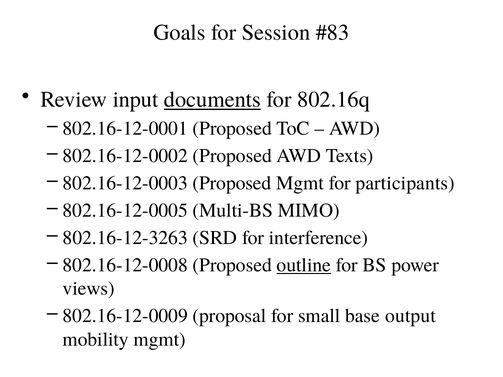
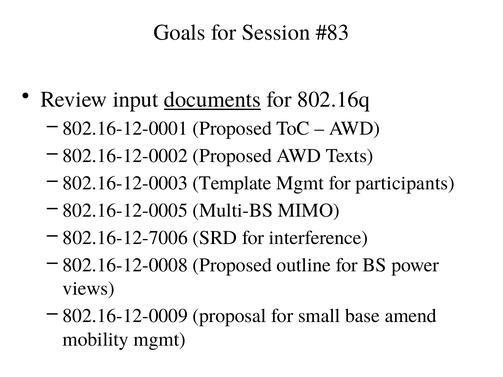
802.16-12-0003 Proposed: Proposed -> Template
802.16-12-3263: 802.16-12-3263 -> 802.16-12-7006
outline underline: present -> none
output: output -> amend
